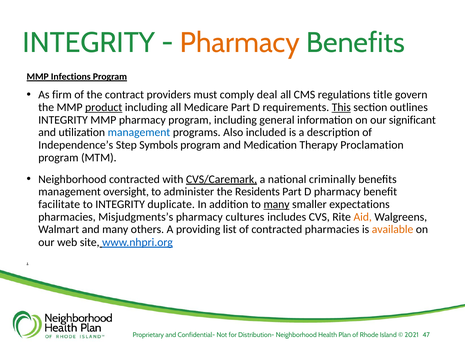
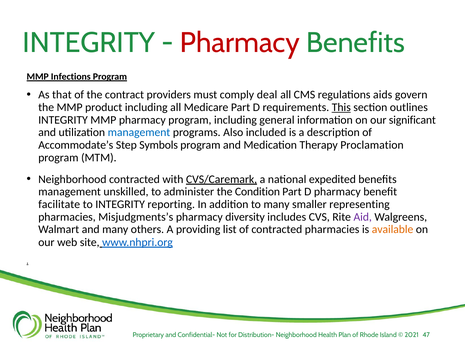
Pharmacy at (240, 43) colour: orange -> red
firm: firm -> that
title: title -> aids
product underline: present -> none
Independence’s: Independence’s -> Accommodate’s
criminally: criminally -> expedited
oversight: oversight -> unskilled
Residents: Residents -> Condition
duplicate: duplicate -> reporting
many at (277, 204) underline: present -> none
expectations: expectations -> representing
cultures: cultures -> diversity
Aid colour: orange -> purple
